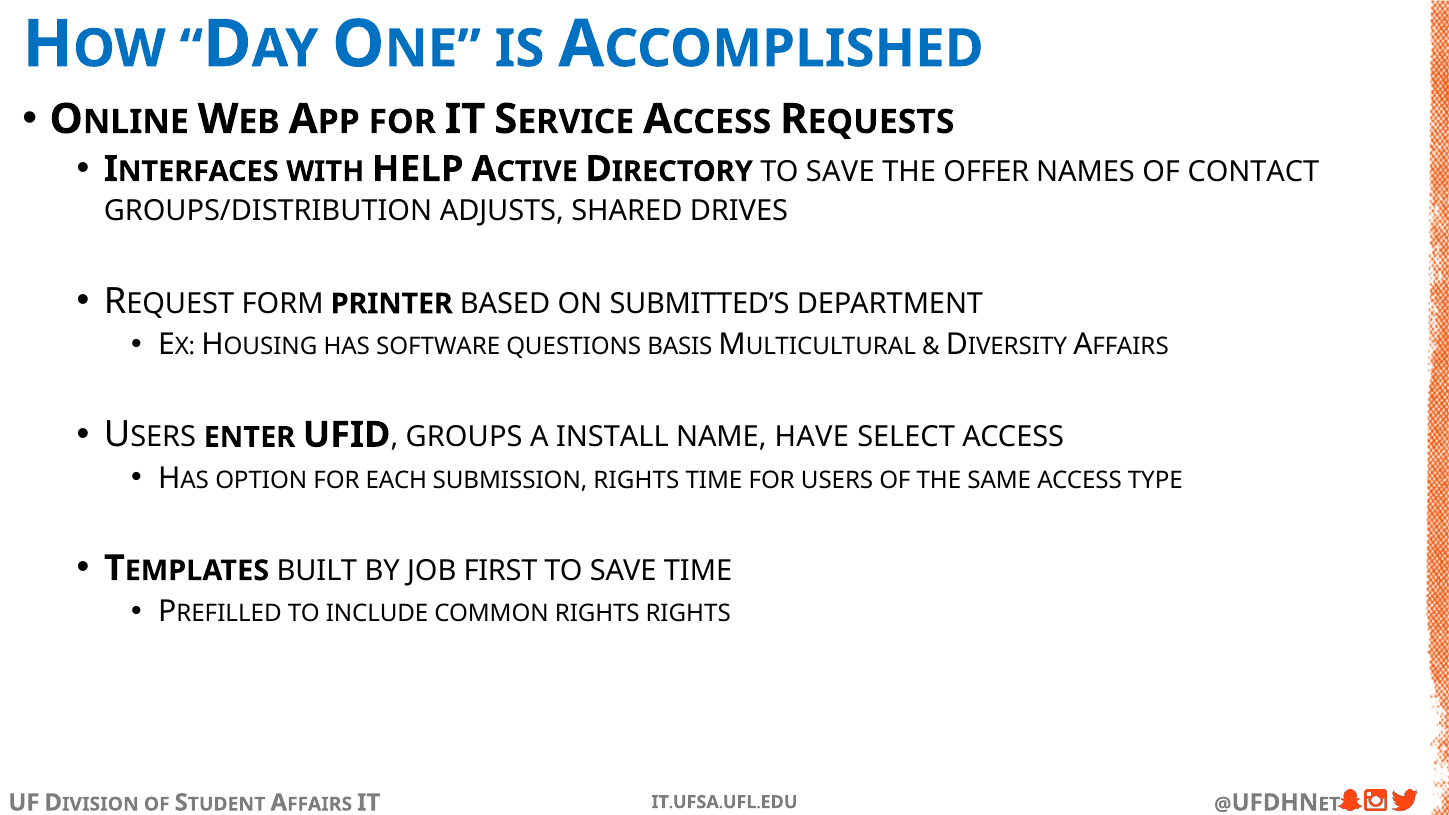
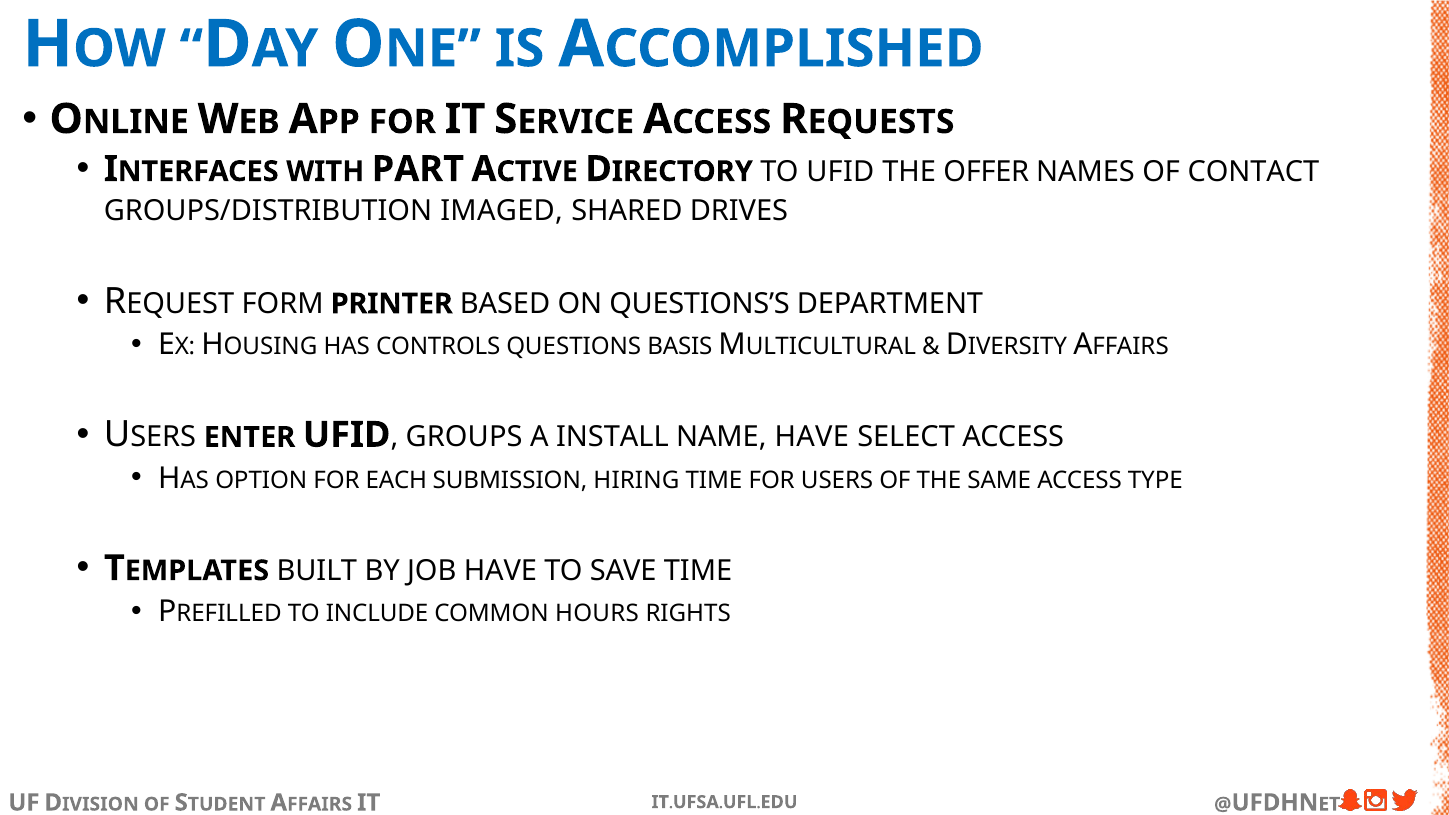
HELP: HELP -> PART
SAVE at (840, 171): SAVE -> UFID
ADJUSTS: ADJUSTS -> IMAGED
SUBMITTED’S: SUBMITTED’S -> QUESTIONS’S
SOFTWARE: SOFTWARE -> CONTROLS
SUBMISSION RIGHTS: RIGHTS -> HIRING
JOB FIRST: FIRST -> HAVE
COMMON RIGHTS: RIGHTS -> HOURS
